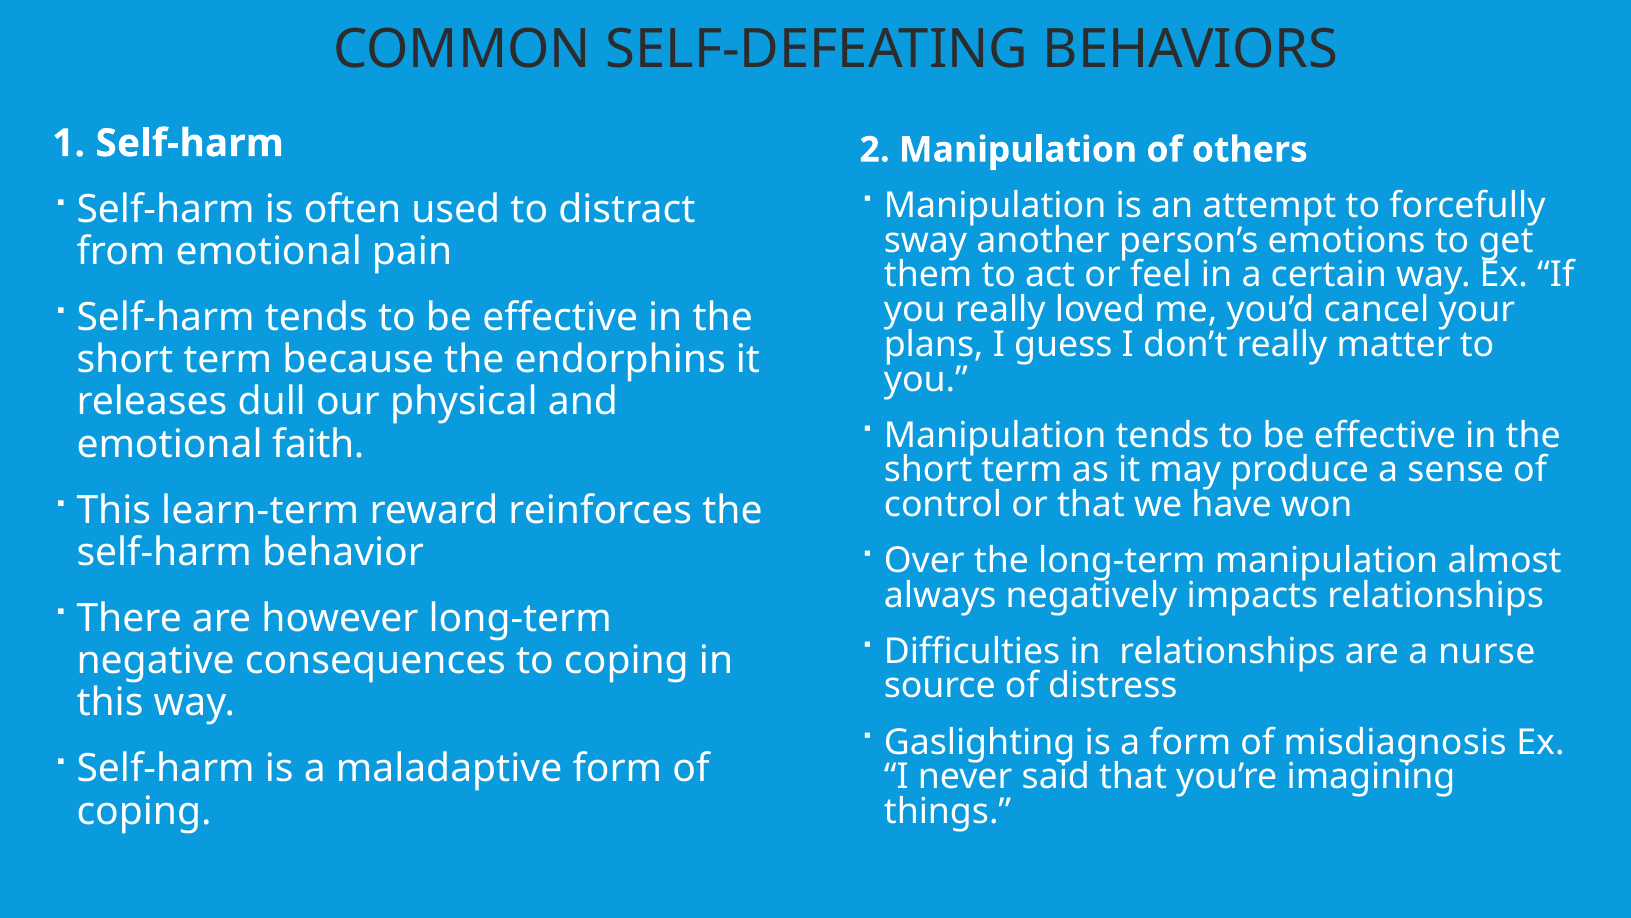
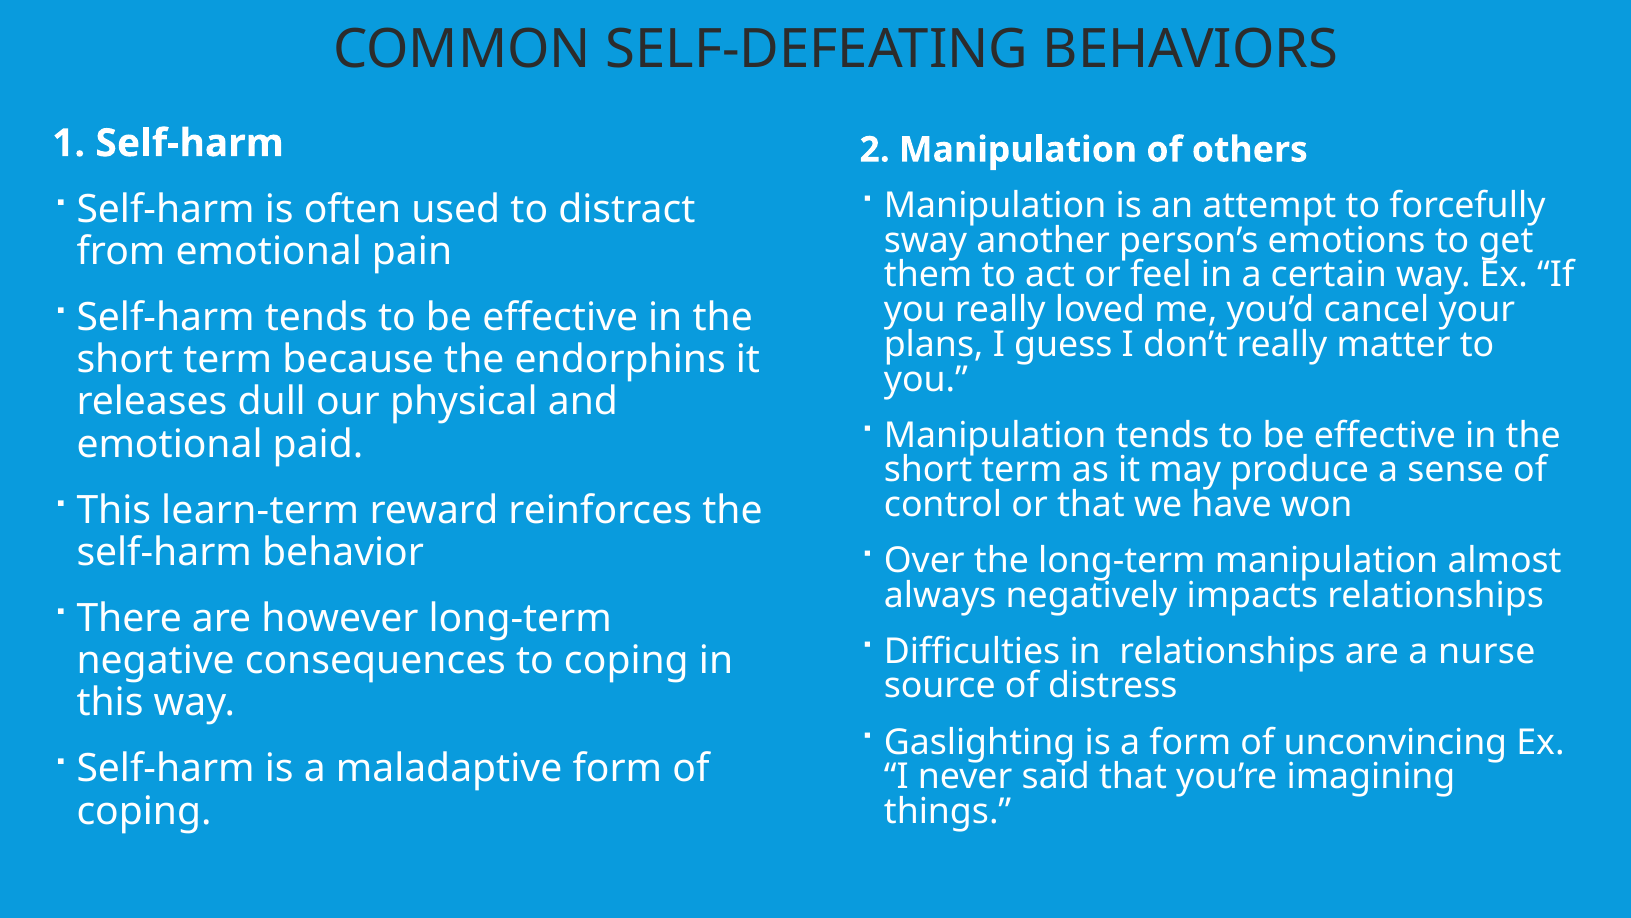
faith: faith -> paid
misdiagnosis: misdiagnosis -> unconvincing
